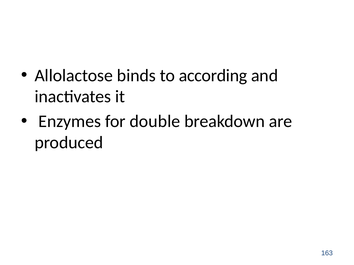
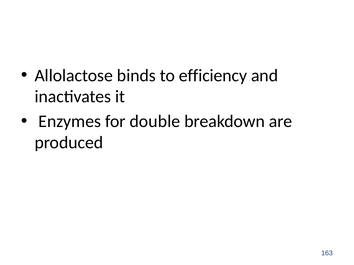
according: according -> efficiency
